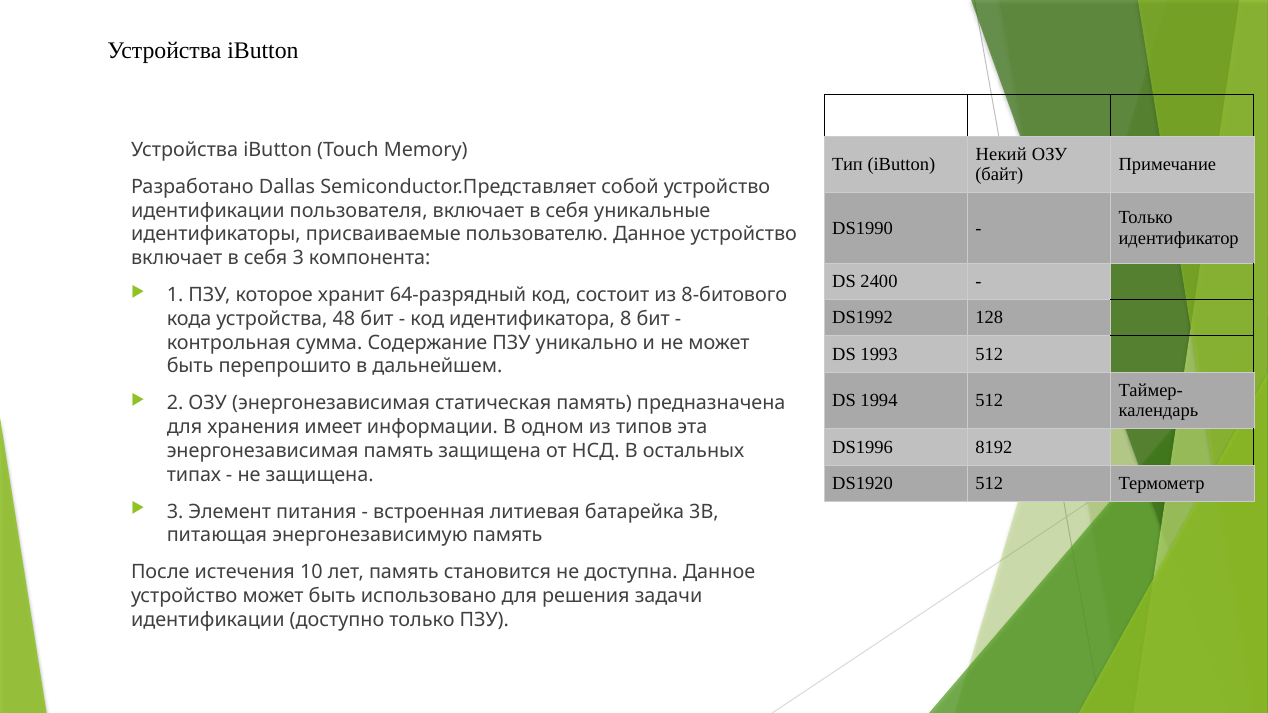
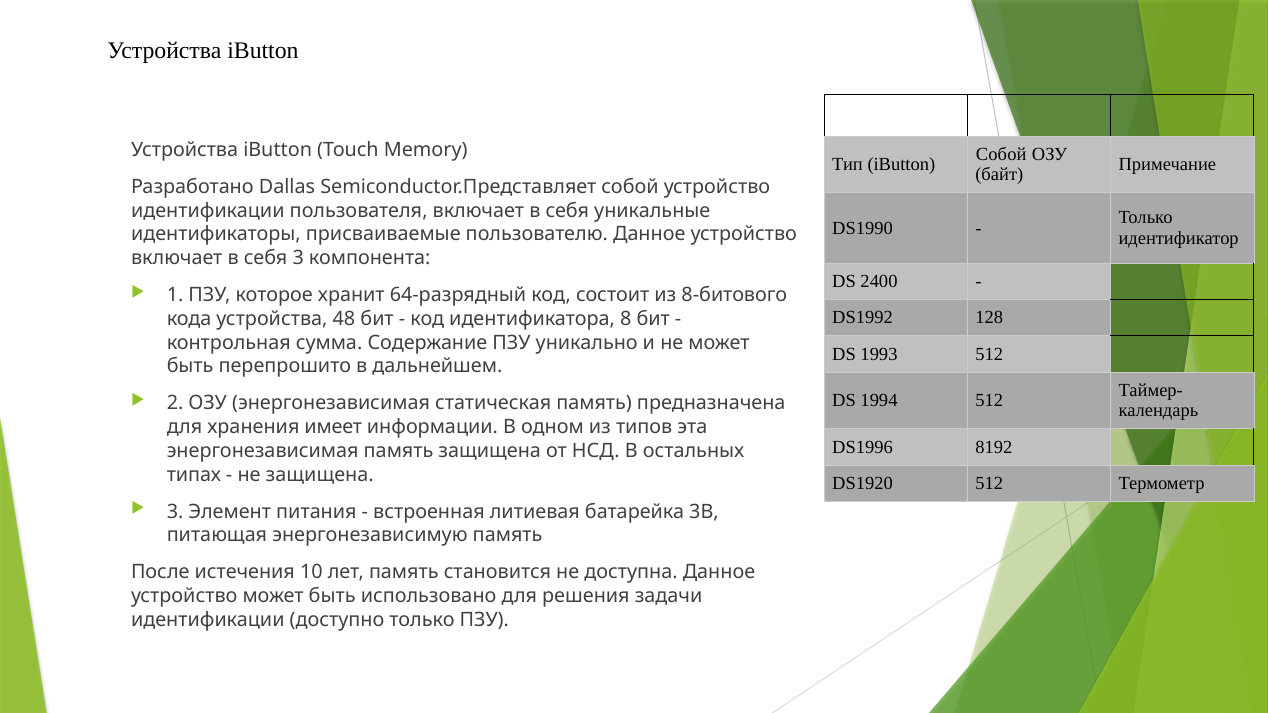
Некий at (1001, 154): Некий -> Собой
